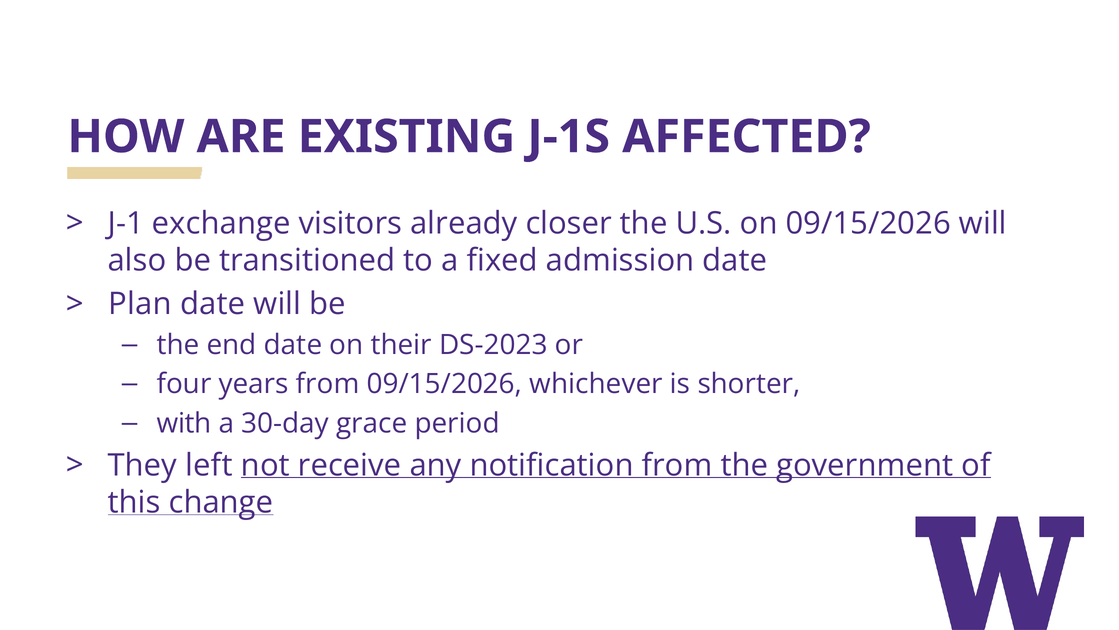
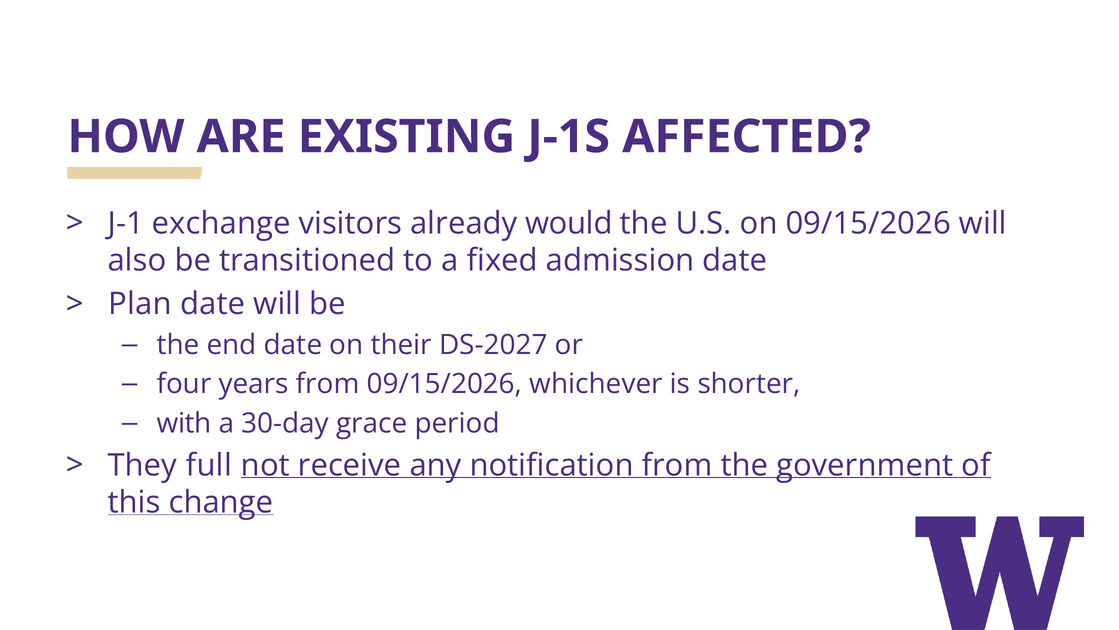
closer: closer -> would
DS-2023: DS-2023 -> DS-2027
left: left -> full
